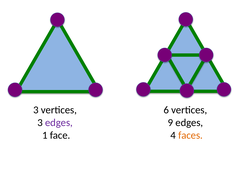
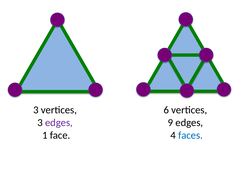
faces colour: orange -> blue
